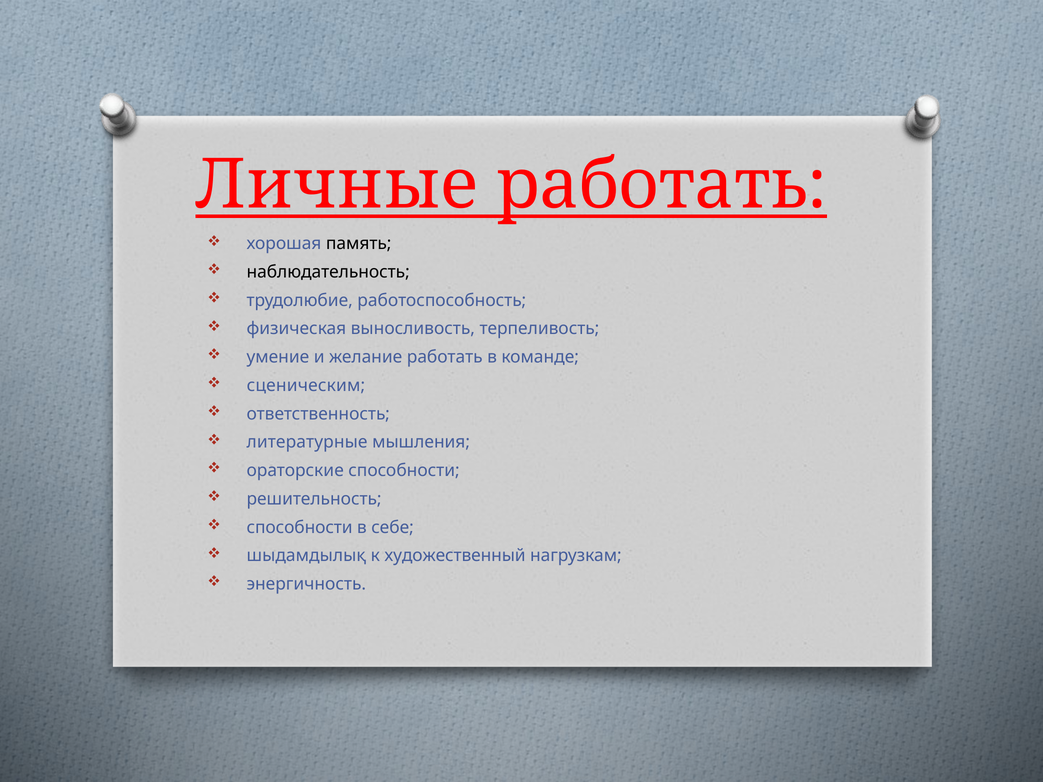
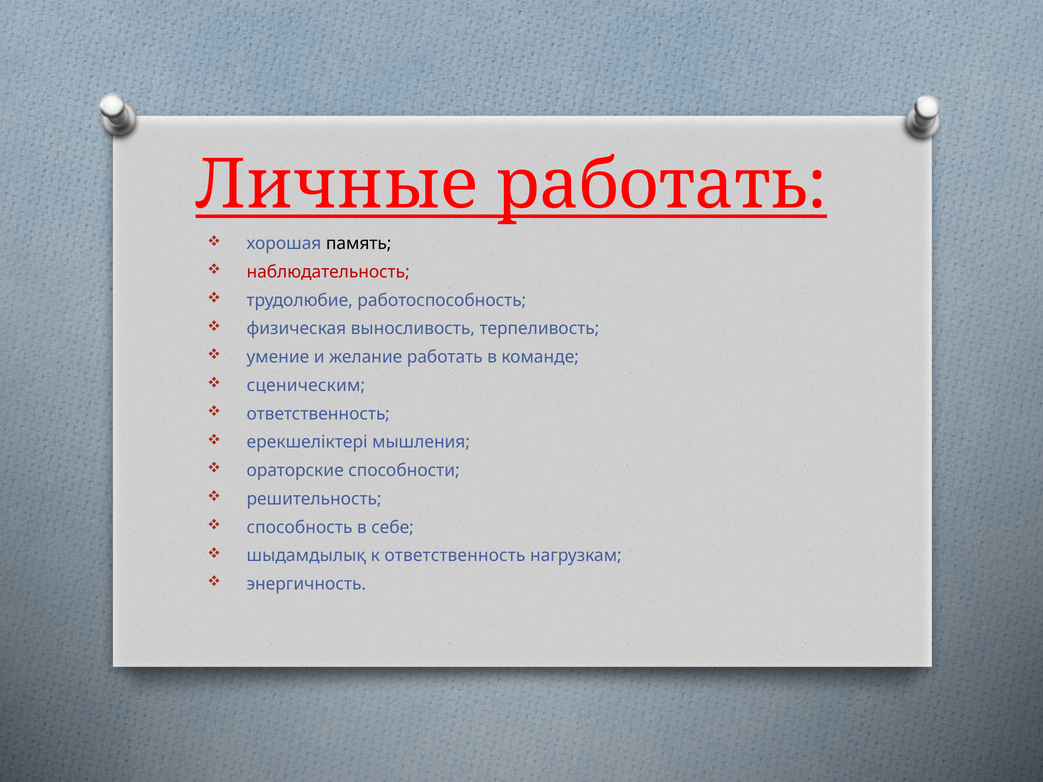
наблюдательность colour: black -> red
литературные: литературные -> ерекшеліктері
способности at (300, 527): способности -> способность
к художественный: художественный -> ответственность
